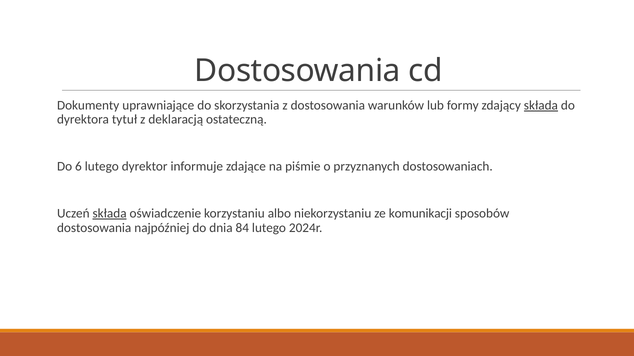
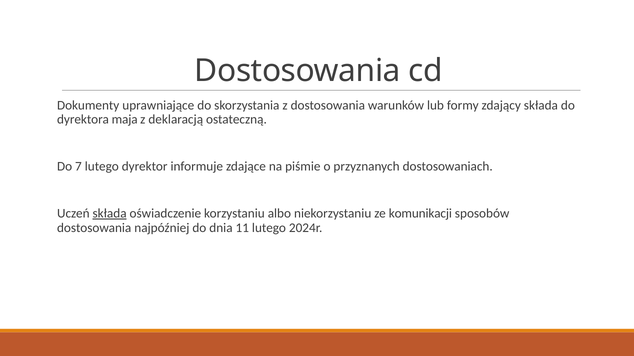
składa at (541, 105) underline: present -> none
tytuł: tytuł -> maja
6: 6 -> 7
84: 84 -> 11
